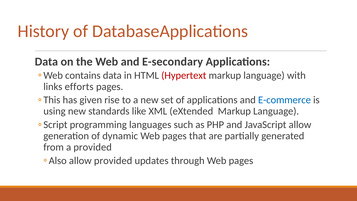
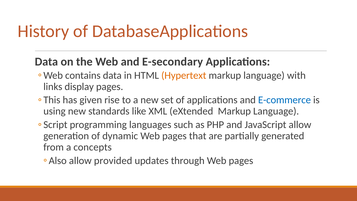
Hypertext colour: red -> orange
efforts: efforts -> display
a provided: provided -> concepts
